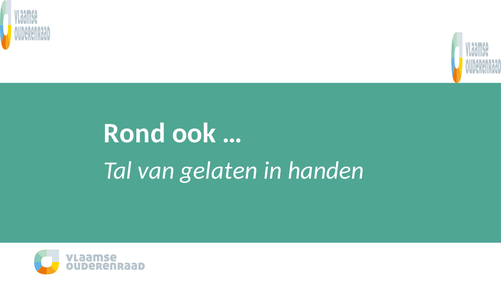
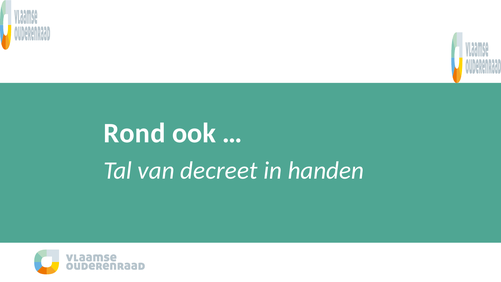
gelaten: gelaten -> decreet
